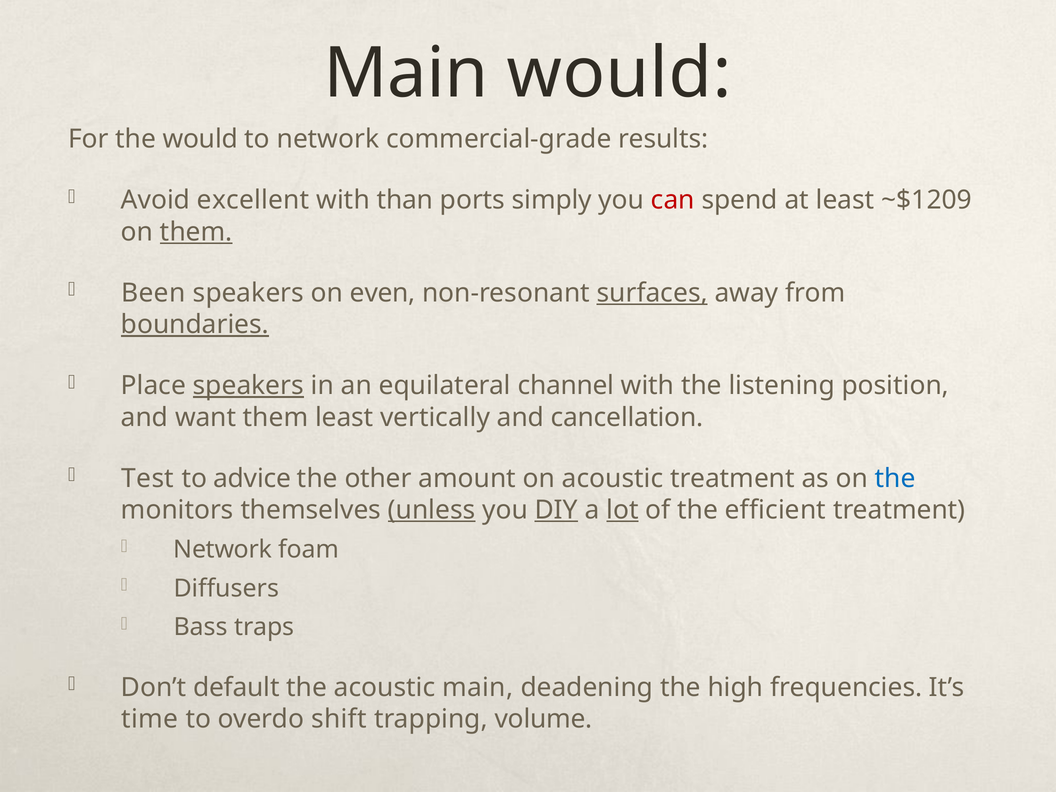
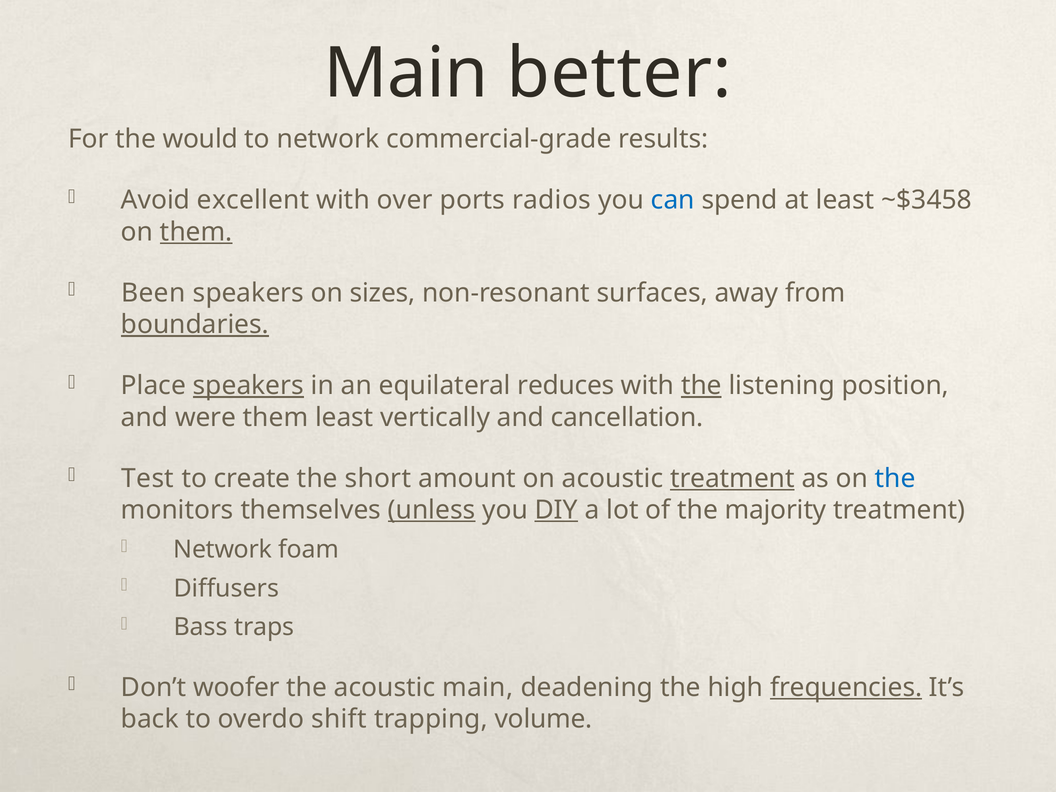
Main would: would -> better
than: than -> over
simply: simply -> radios
can colour: red -> blue
~$1209: ~$1209 -> ~$3458
even: even -> sizes
surfaces underline: present -> none
channel: channel -> reduces
the at (701, 386) underline: none -> present
want: want -> were
advice: advice -> create
other: other -> short
treatment at (732, 478) underline: none -> present
lot underline: present -> none
efficient: efficient -> majority
default: default -> woofer
frequencies underline: none -> present
time: time -> back
